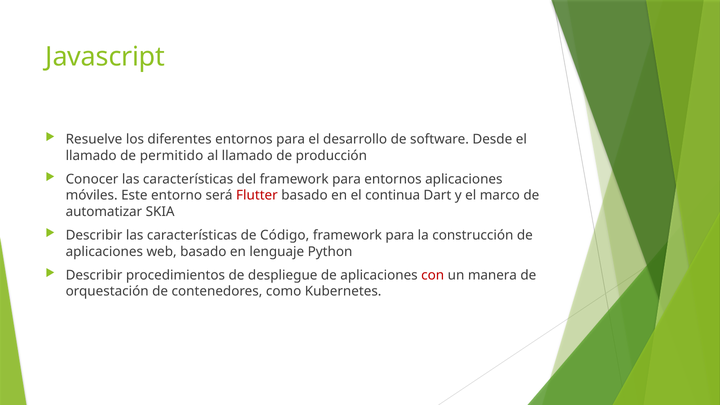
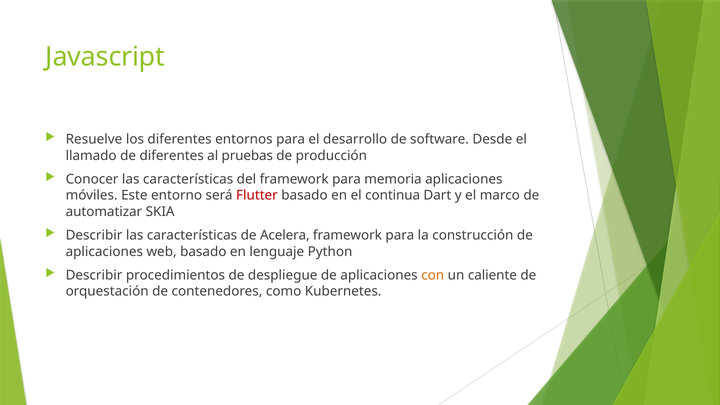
de permitido: permitido -> diferentes
al llamado: llamado -> pruebas
para entornos: entornos -> memoria
Código: Código -> Acelera
con colour: red -> orange
manera: manera -> caliente
